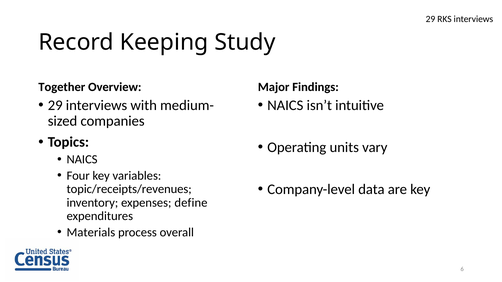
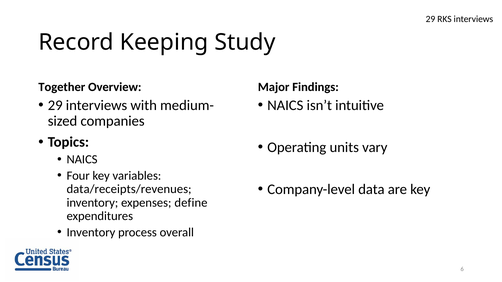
topic/receipts/revenues: topic/receipts/revenues -> data/receipts/revenues
Materials at (91, 233): Materials -> Inventory
